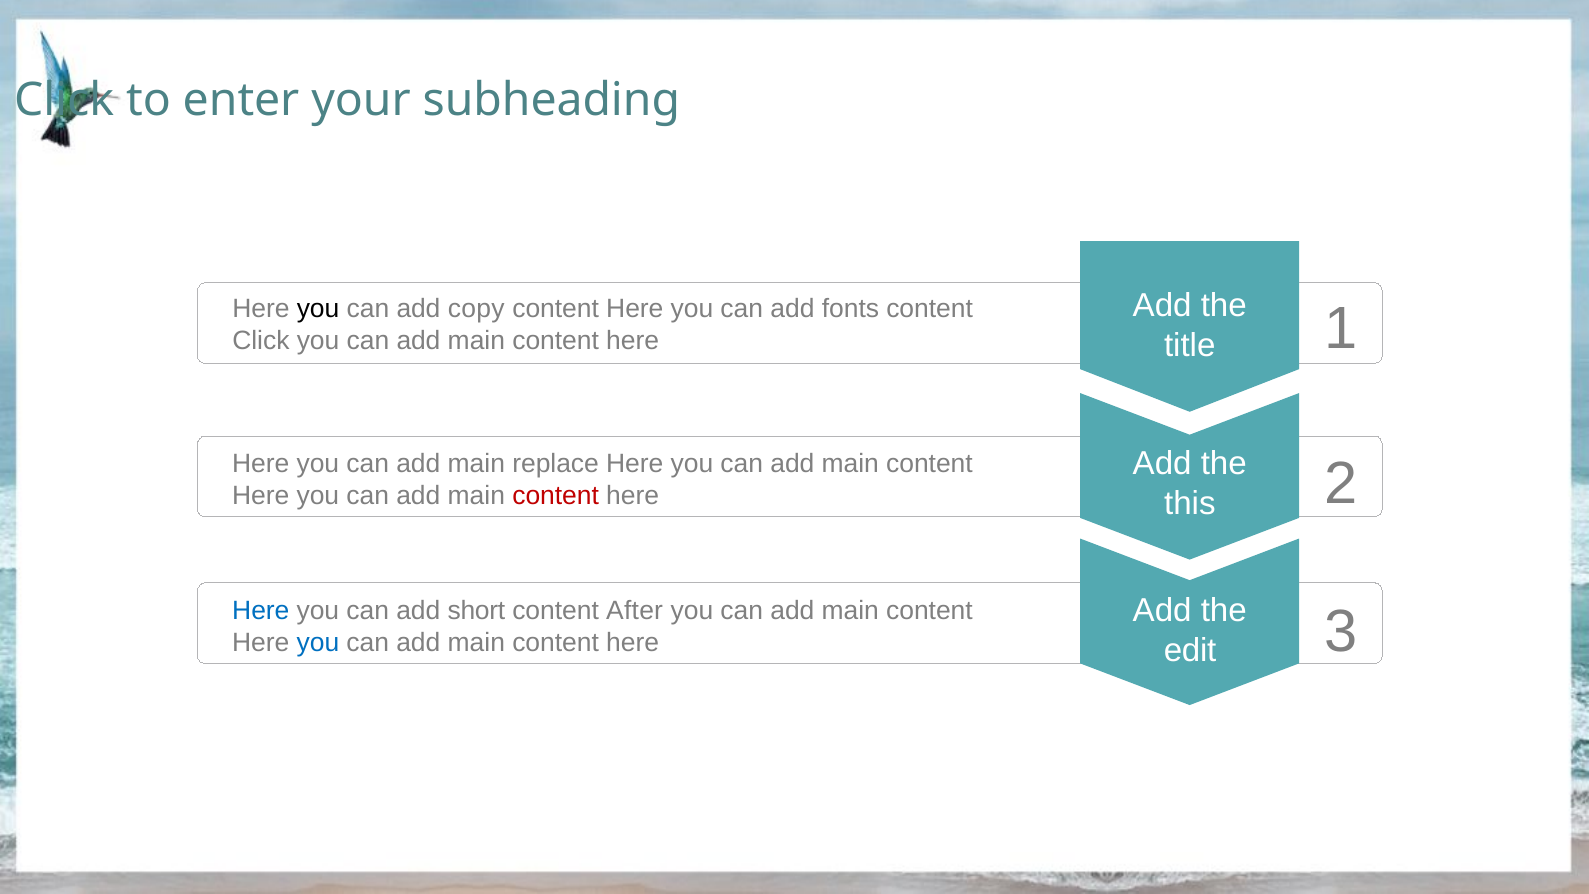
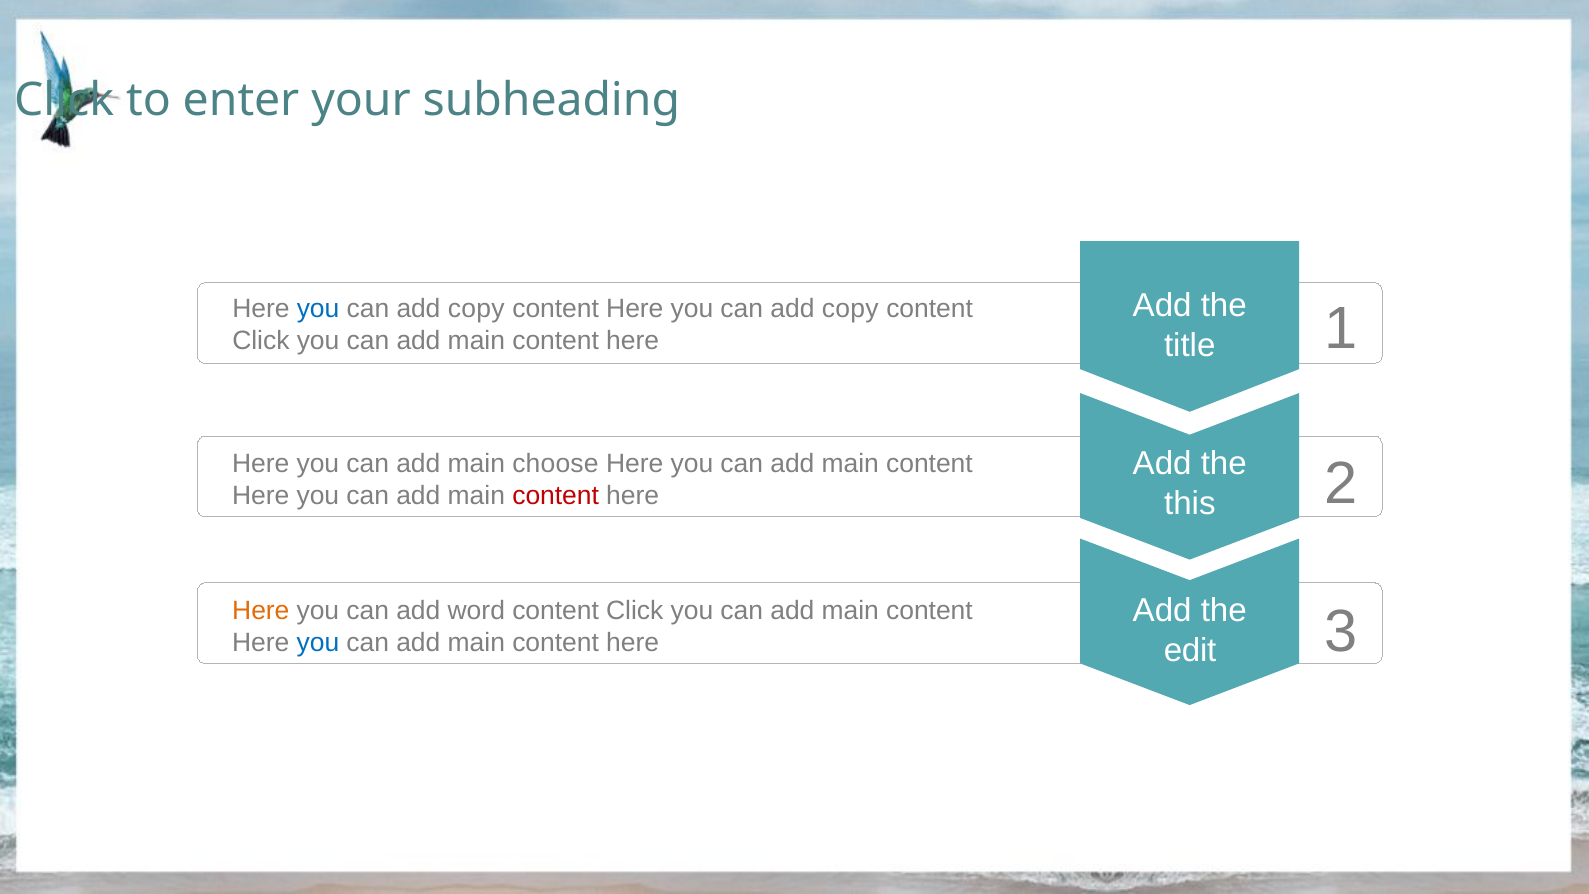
you at (318, 309) colour: black -> blue
fonts at (850, 309): fonts -> copy
replace: replace -> choose
Here at (261, 611) colour: blue -> orange
short: short -> word
After at (635, 611): After -> Click
